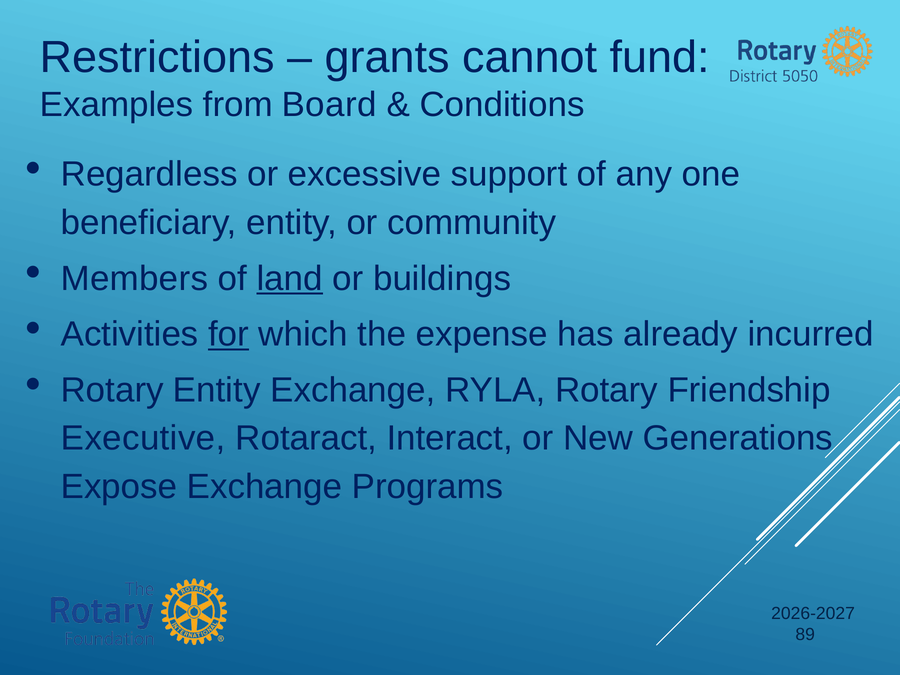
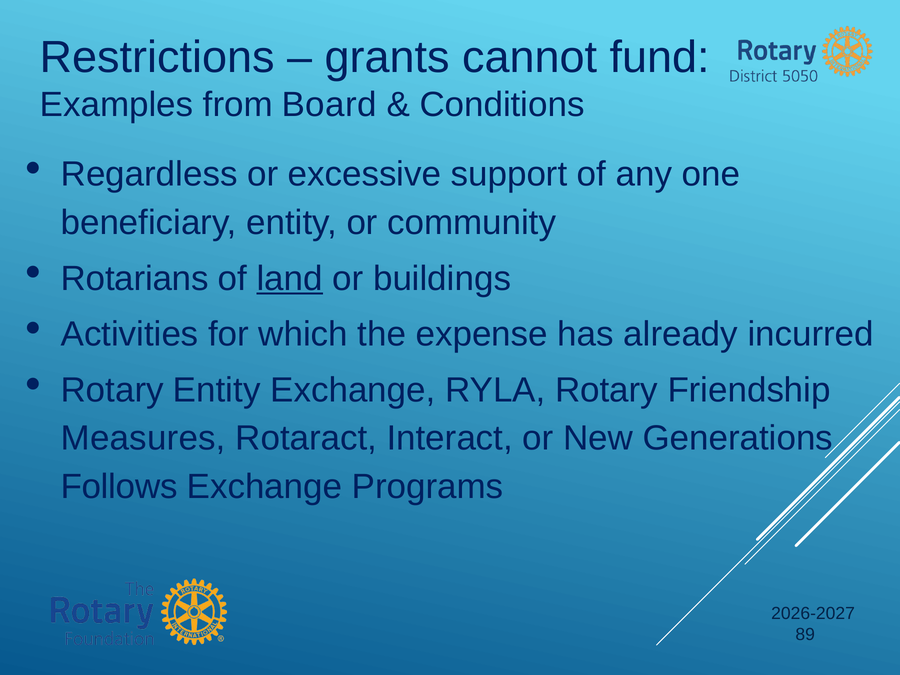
Members: Members -> Rotarians
for underline: present -> none
Executive: Executive -> Measures
Expose: Expose -> Follows
